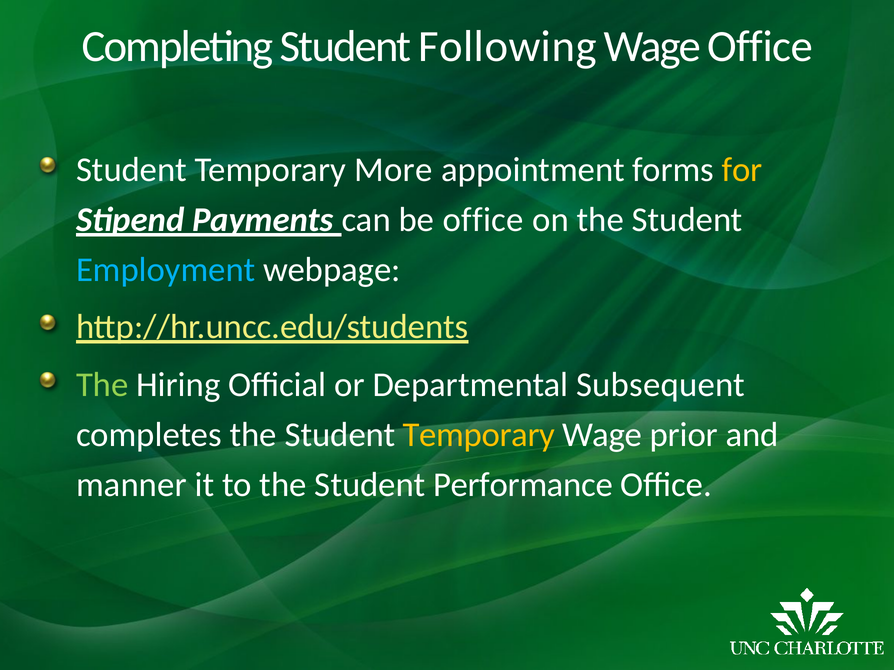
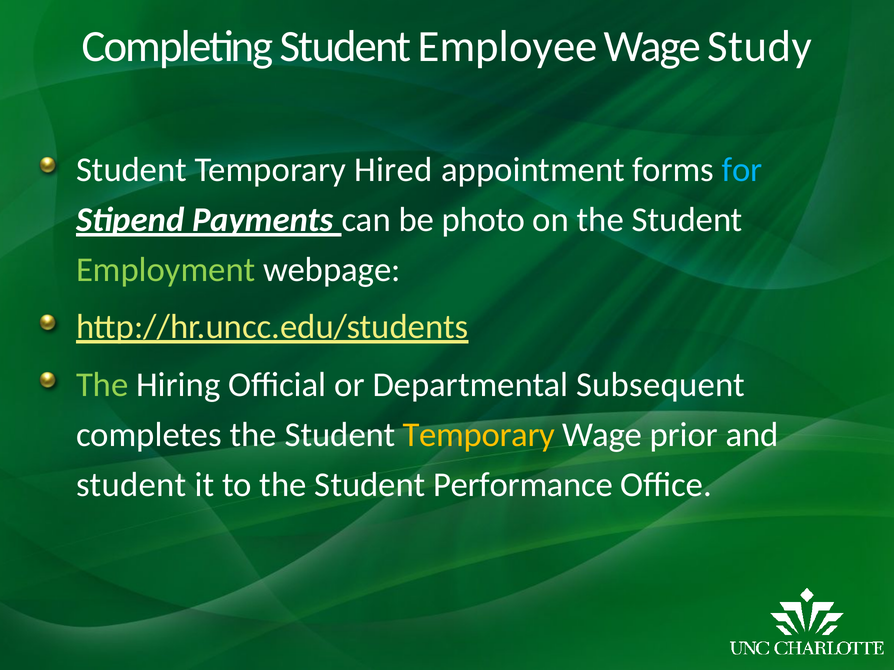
Following: Following -> Employee
Wage Office: Office -> Study
More: More -> Hired
for colour: yellow -> light blue
be office: office -> photo
Employment colour: light blue -> light green
manner at (131, 485): manner -> student
